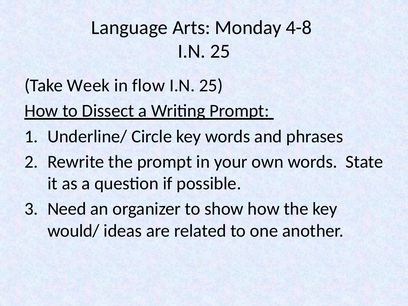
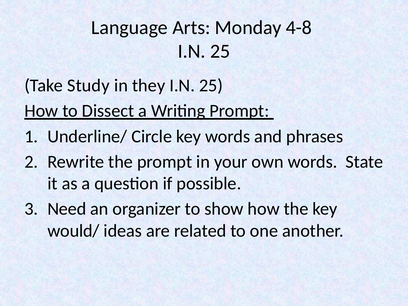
Week: Week -> Study
flow: flow -> they
